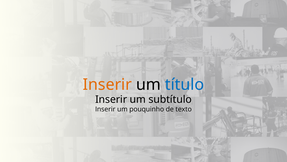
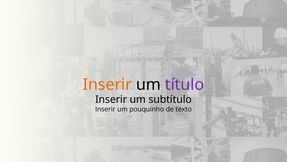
título colour: blue -> purple
